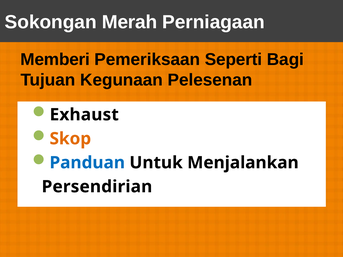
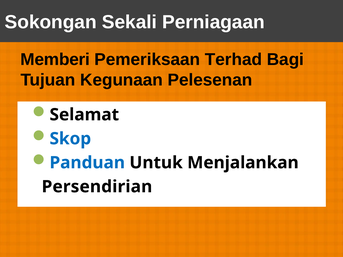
Merah: Merah -> Sekali
Seperti: Seperti -> Terhad
Exhaust: Exhaust -> Selamat
Skop colour: orange -> blue
